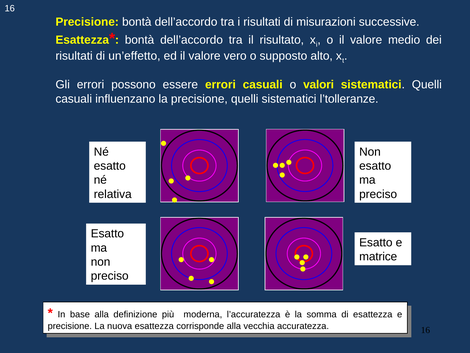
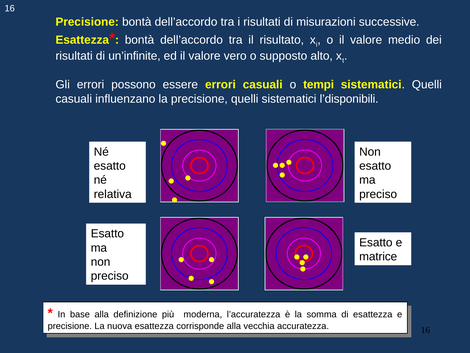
un’effetto: un’effetto -> un’infinite
valori: valori -> tempi
l’tolleranze: l’tolleranze -> l’disponibili
